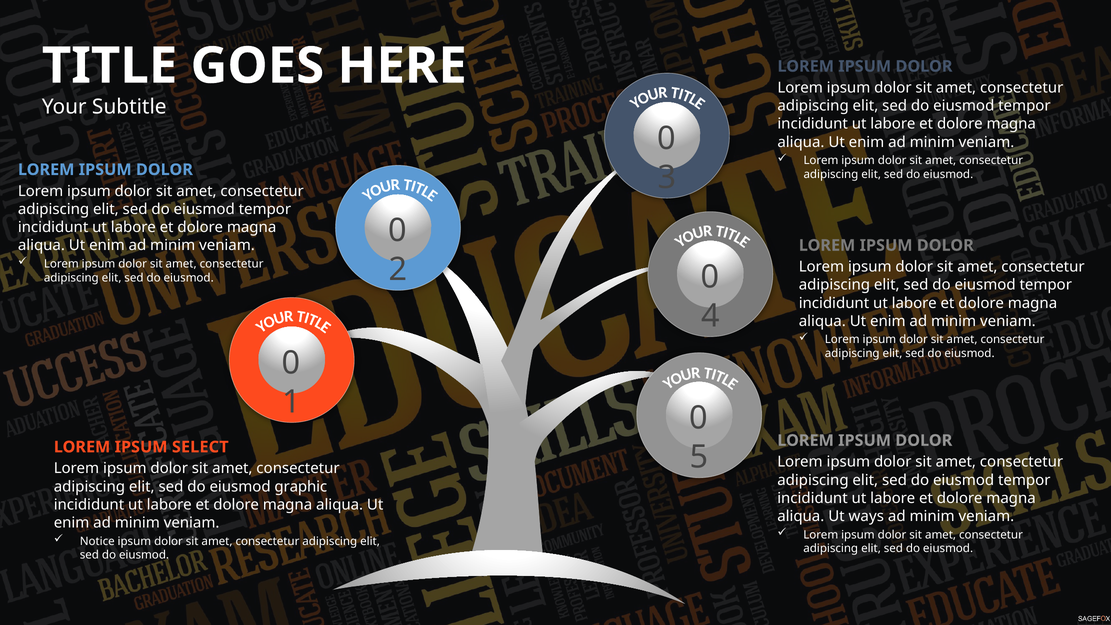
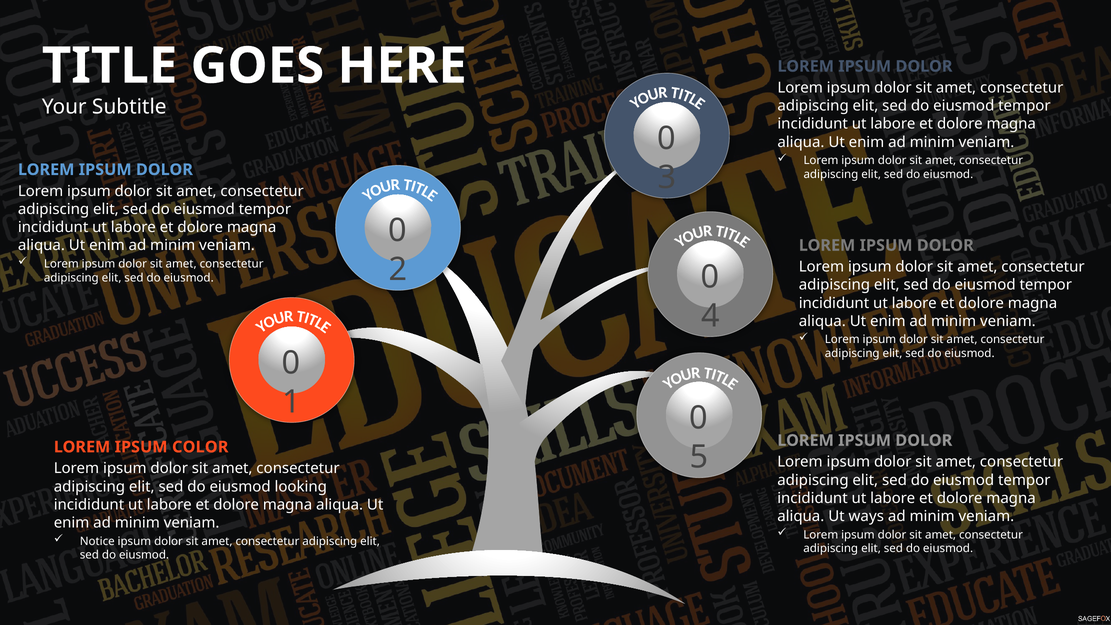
SELECT: SELECT -> COLOR
graphic: graphic -> looking
